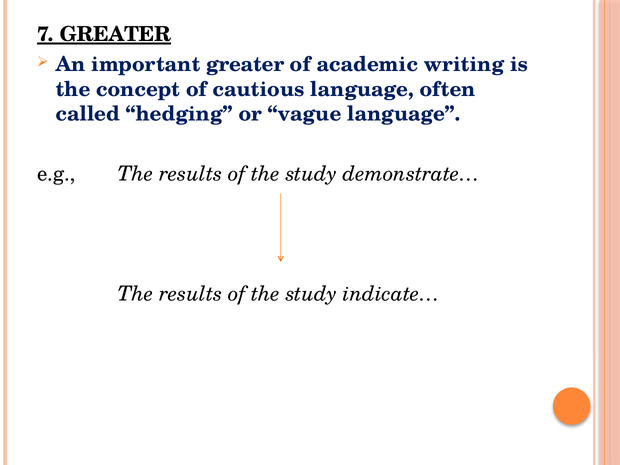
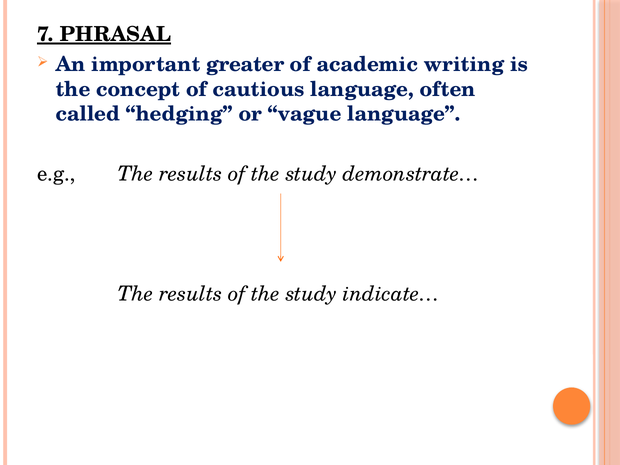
7 GREATER: GREATER -> PHRASAL
